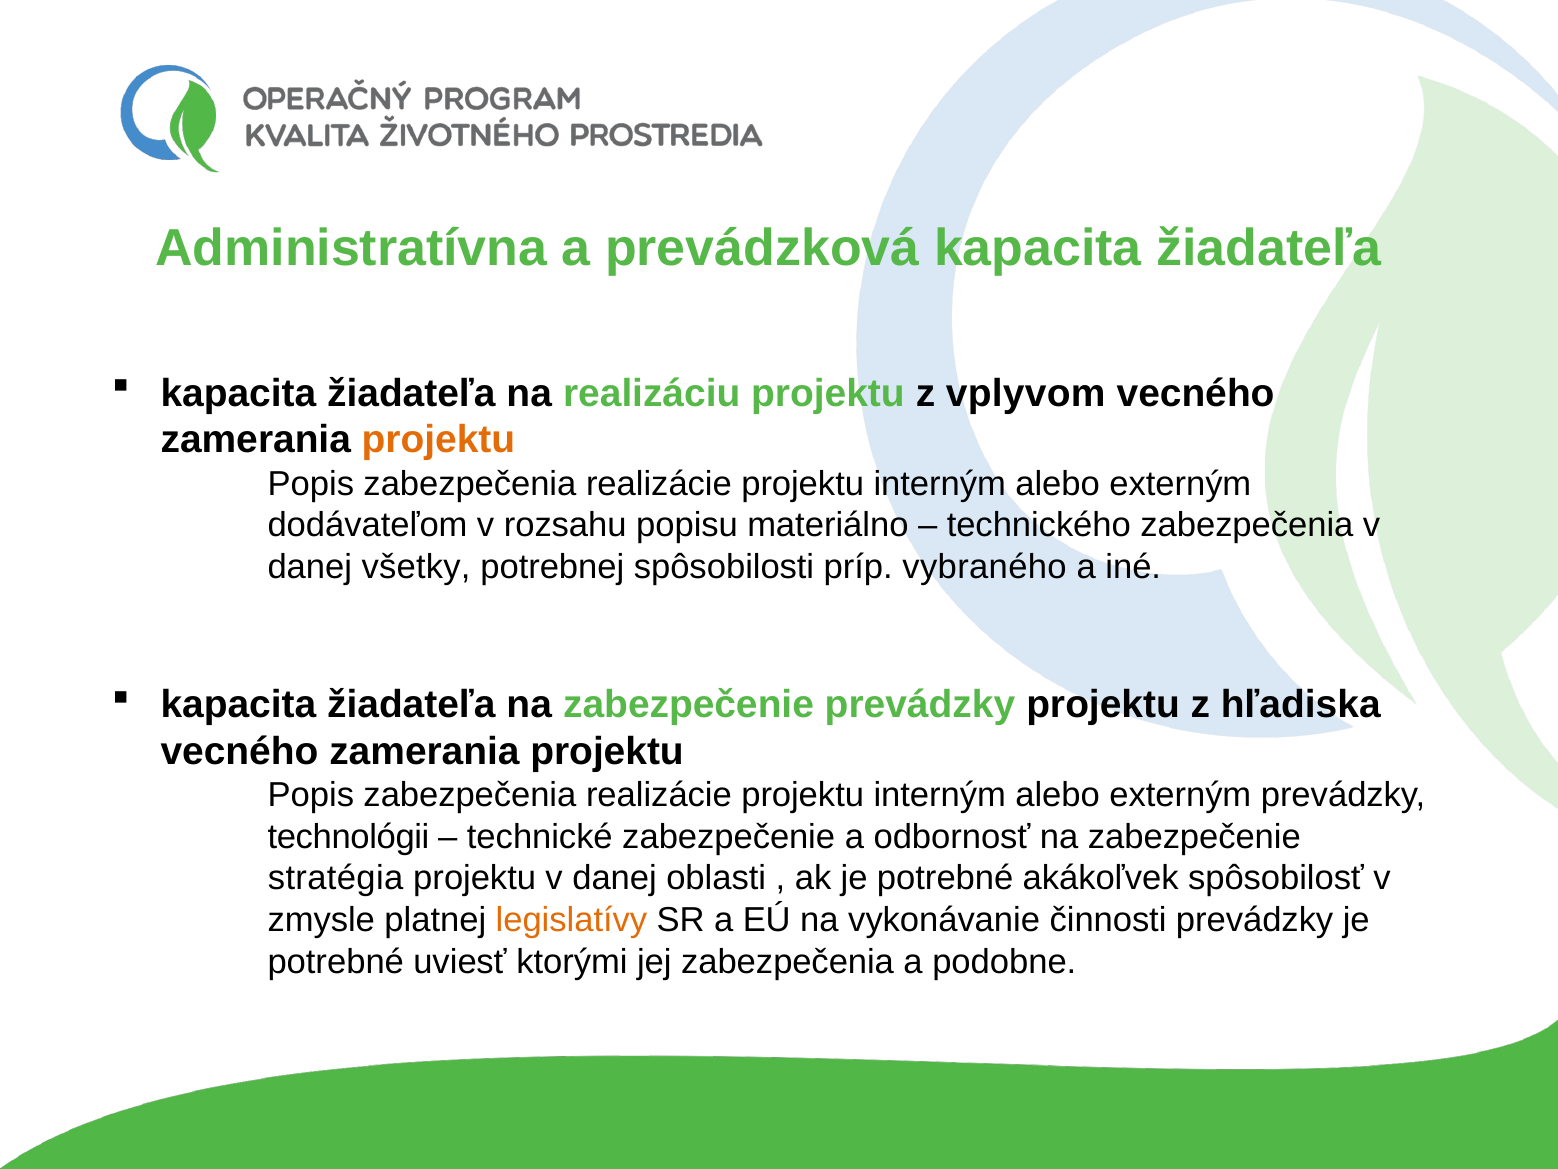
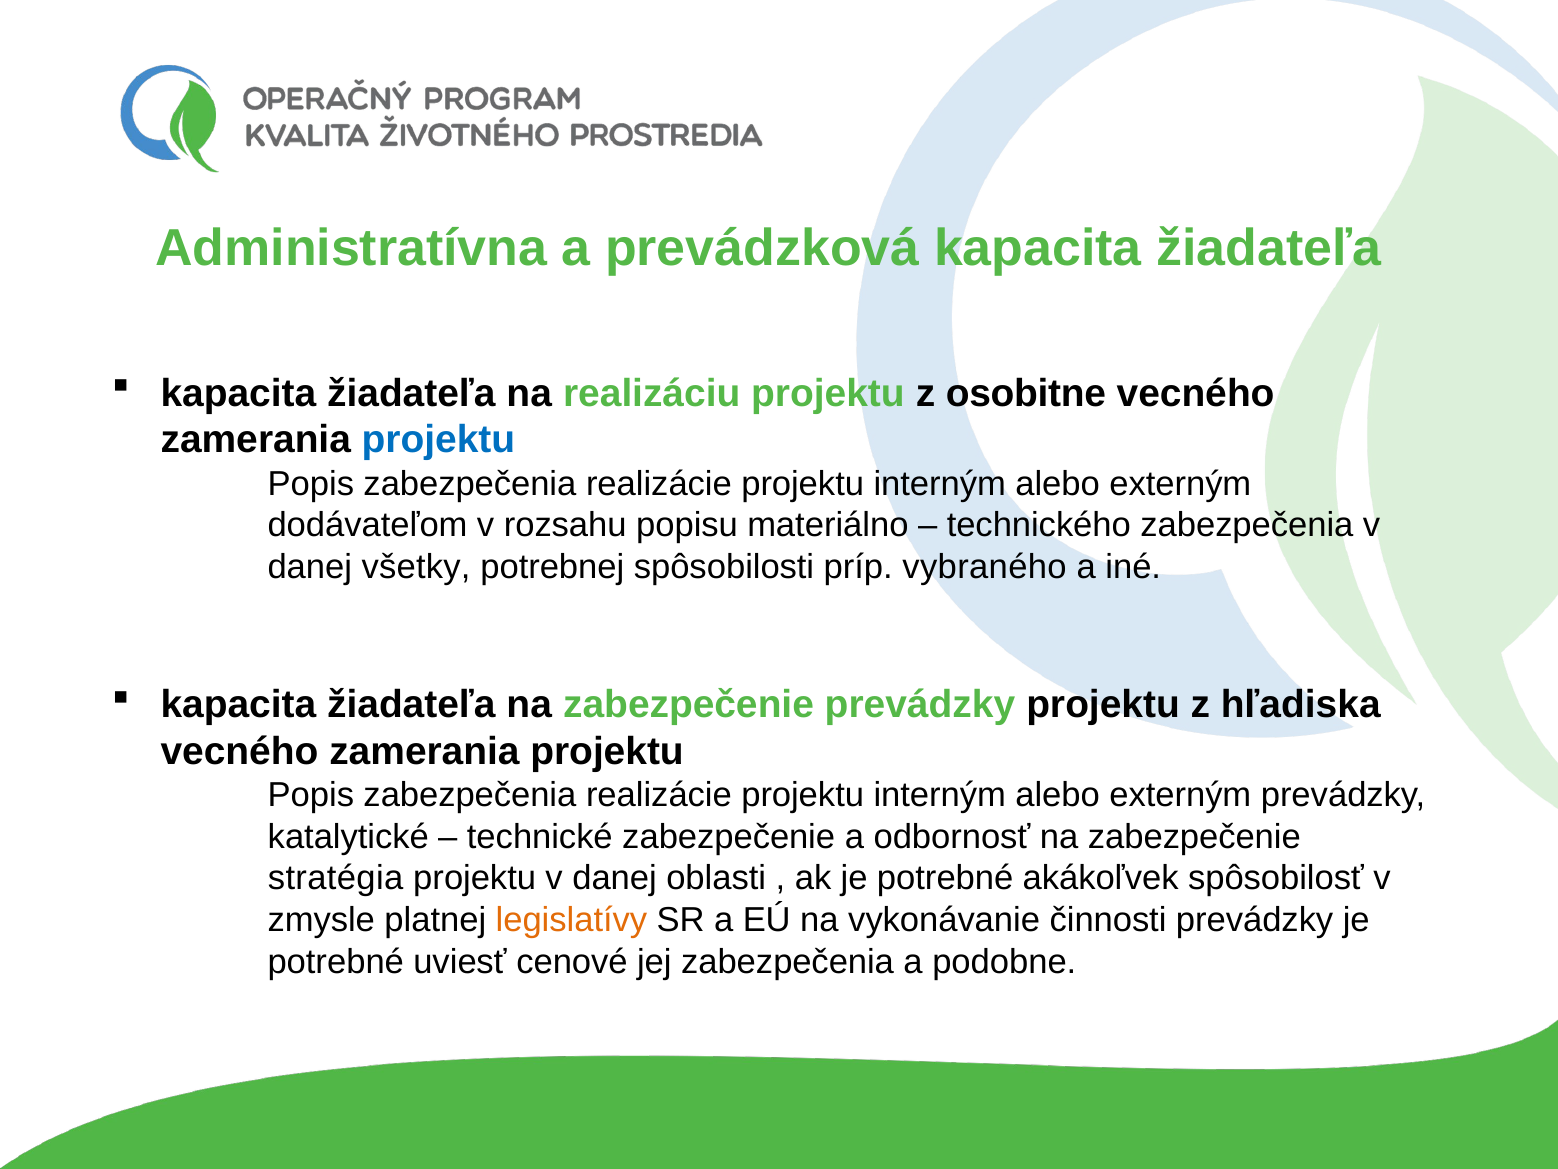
vplyvom: vplyvom -> osobitne
projektu at (438, 440) colour: orange -> blue
technológii: technológii -> katalytické
ktorými: ktorými -> cenové
